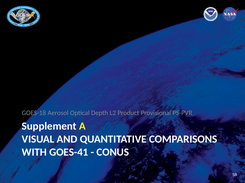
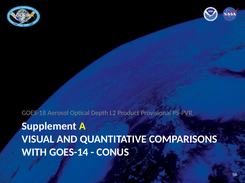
GOES-41: GOES-41 -> GOES-14
